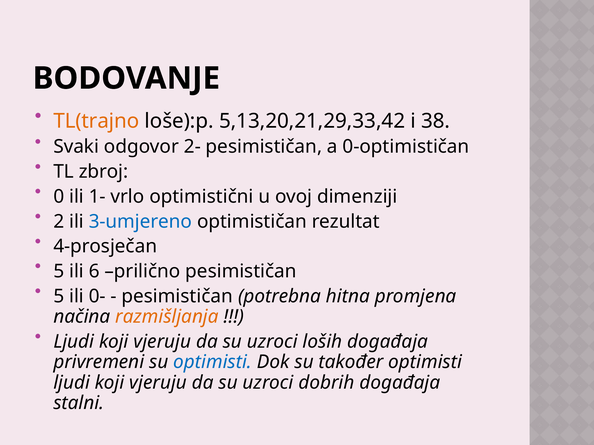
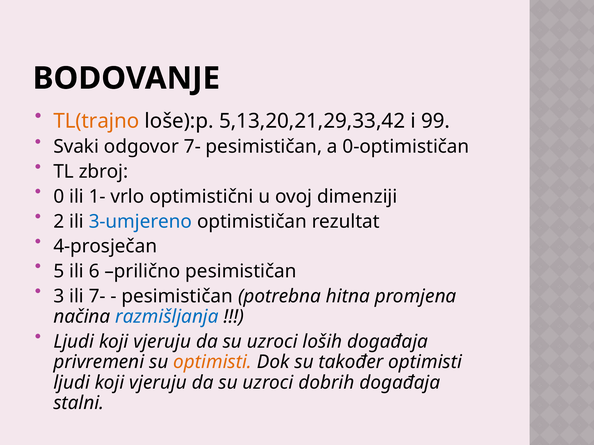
38: 38 -> 99
odgovor 2-: 2- -> 7-
5 at (59, 296): 5 -> 3
ili 0-: 0- -> 7-
razmišljanja colour: orange -> blue
optimisti at (213, 362) colour: blue -> orange
